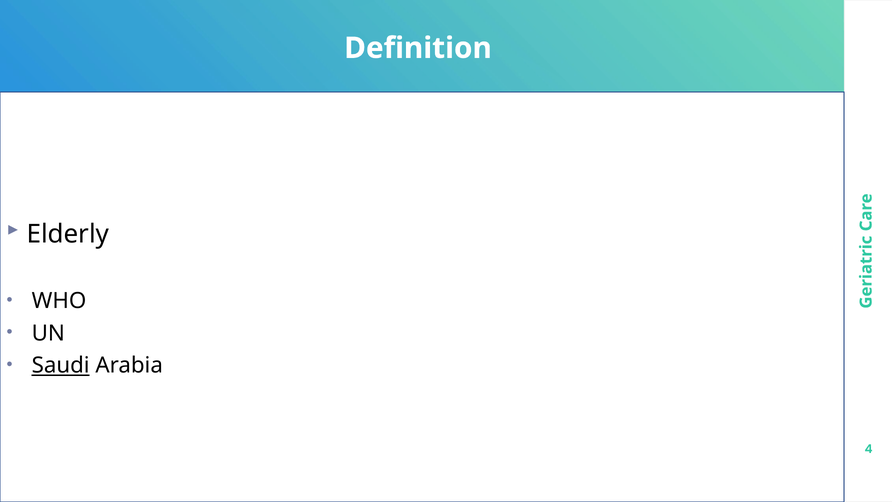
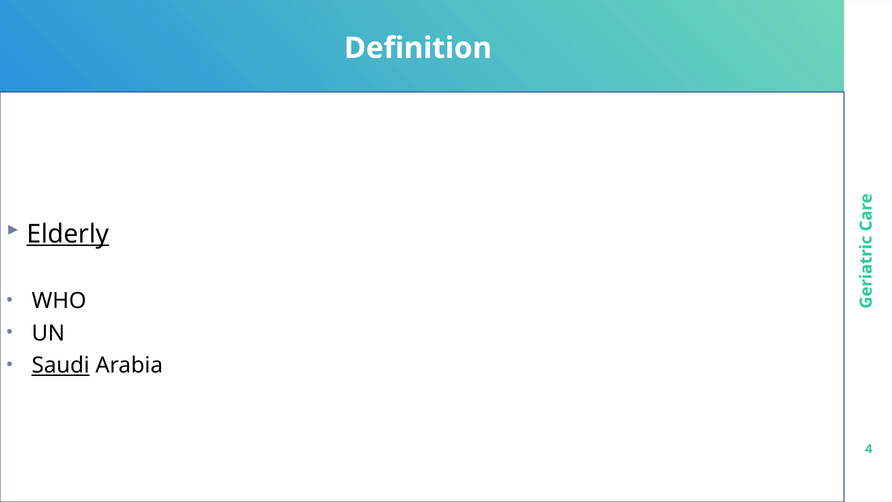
Elderly underline: none -> present
